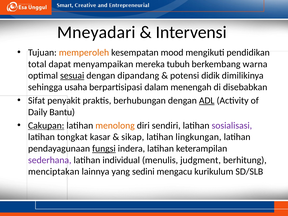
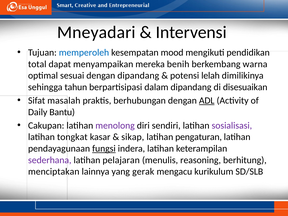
memperoleh colour: orange -> blue
tubuh: tubuh -> benih
sesuai underline: present -> none
didik: didik -> lelah
usaha: usaha -> tahun
dalam menengah: menengah -> dipandang
disebabkan: disebabkan -> disesuaikan
penyakit: penyakit -> masalah
Cakupan underline: present -> none
menolong colour: orange -> purple
lingkungan: lingkungan -> pengaturan
individual: individual -> pelajaran
judgment: judgment -> reasoning
sedini: sedini -> gerak
